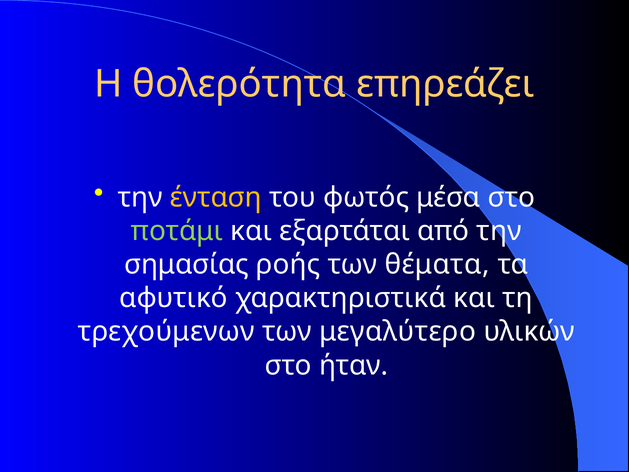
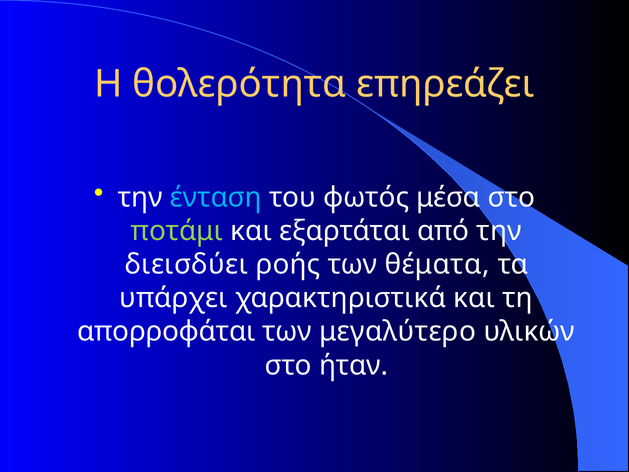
ένταση colour: yellow -> light blue
σημασίας: σημασίας -> διεισδύει
αφυτικό: αφυτικό -> υπάρχει
τρεχούμενων: τρεχούμενων -> απορροφάται
